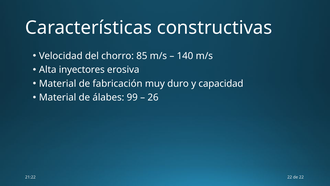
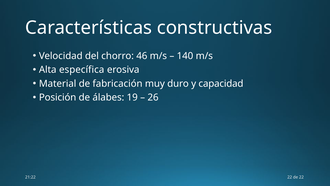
85: 85 -> 46
inyectores: inyectores -> específica
Material at (58, 97): Material -> Posición
99: 99 -> 19
